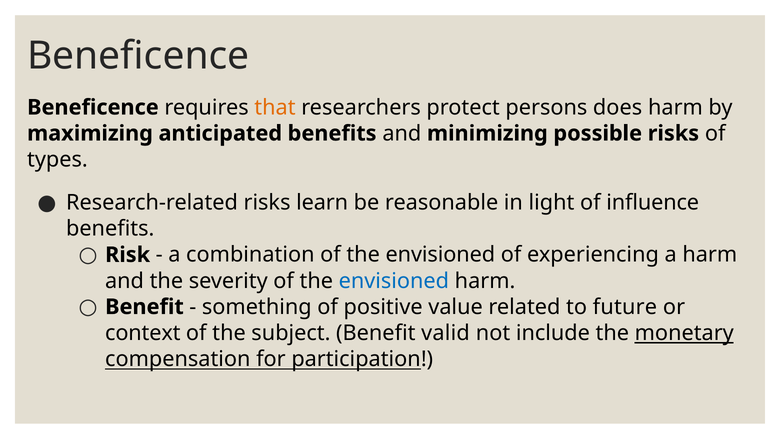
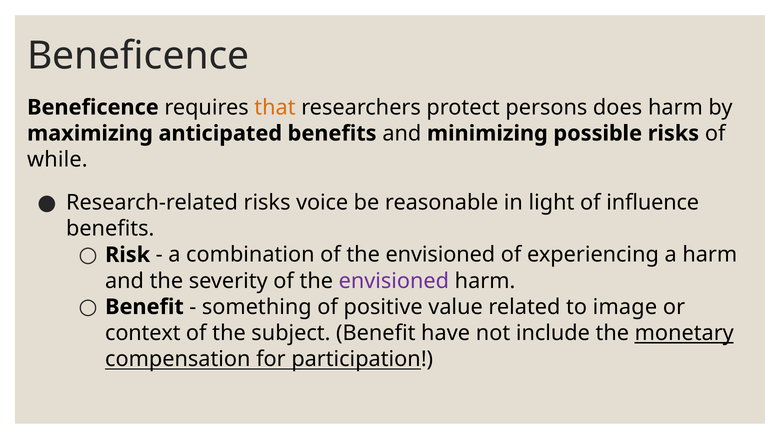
types: types -> while
learn: learn -> voice
envisioned at (394, 281) colour: blue -> purple
future: future -> image
valid: valid -> have
